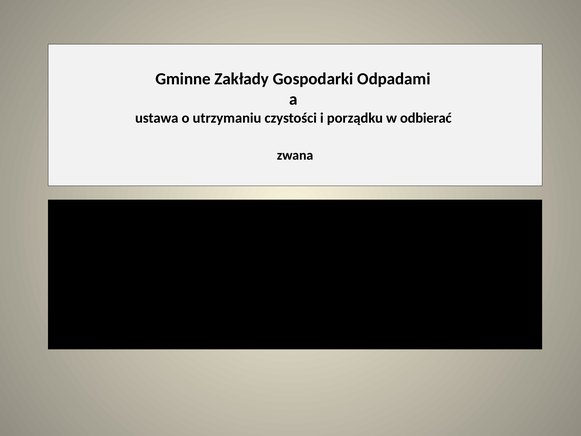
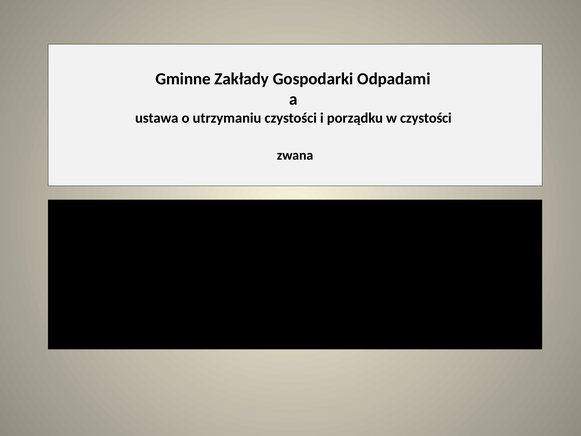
w odbierać: odbierać -> czystości
